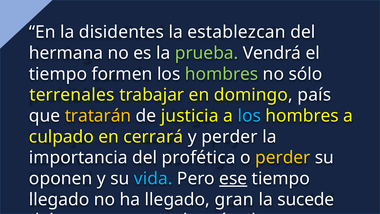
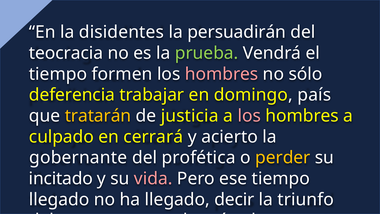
establezcan: establezcan -> persuadirán
hermana: hermana -> teocracia
hombres at (222, 74) colour: light green -> pink
terrenales: terrenales -> deferencia
los at (249, 116) colour: light blue -> pink
y perder: perder -> acierto
importancia: importancia -> gobernante
oponen: oponen -> incitado
vida colour: light blue -> pink
ese underline: present -> none
gran: gran -> decir
sucede: sucede -> triunfo
